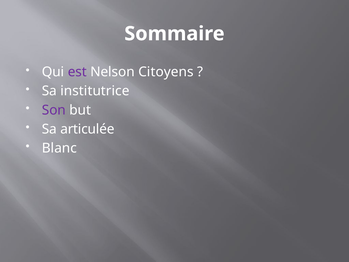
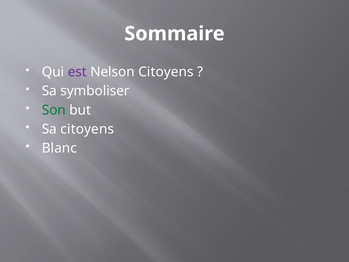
institutrice: institutrice -> symboliser
Son colour: purple -> green
Sa articulée: articulée -> citoyens
